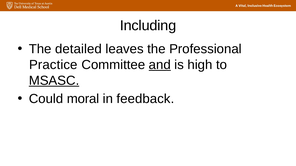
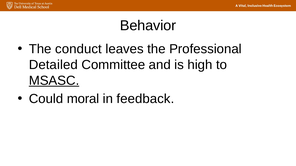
Including: Including -> Behavior
detailed: detailed -> conduct
Practice: Practice -> Detailed
and underline: present -> none
